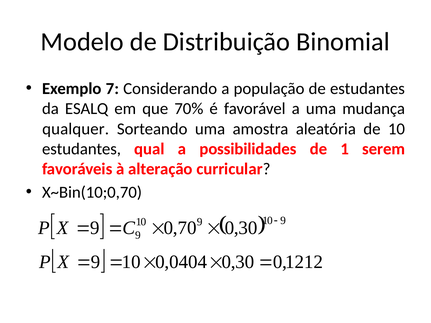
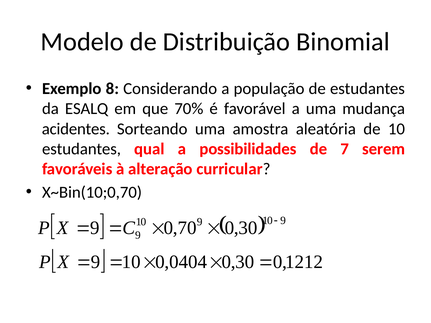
7: 7 -> 8
qualquer: qualquer -> acidentes
1: 1 -> 7
